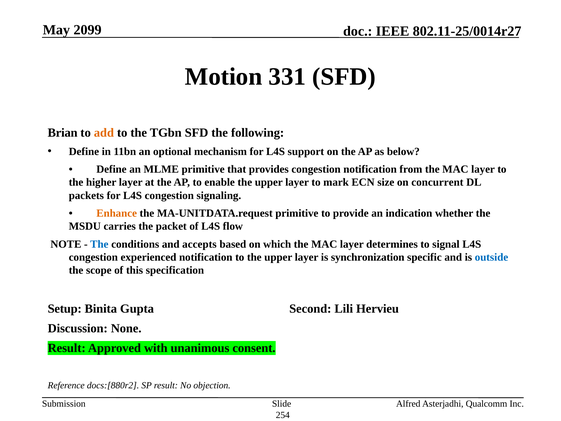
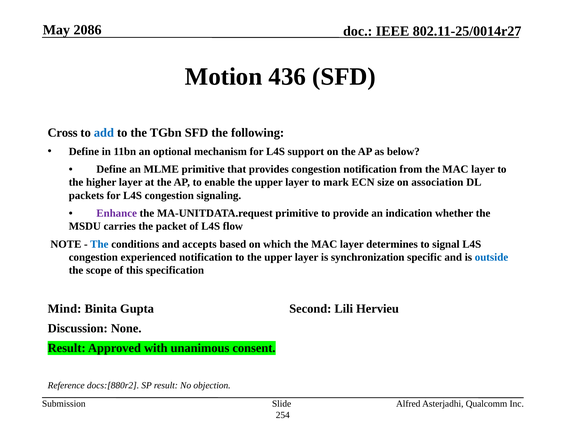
2099: 2099 -> 2086
331: 331 -> 436
Brian: Brian -> Cross
add colour: orange -> blue
concurrent: concurrent -> association
Enhance colour: orange -> purple
Setup: Setup -> Mind
